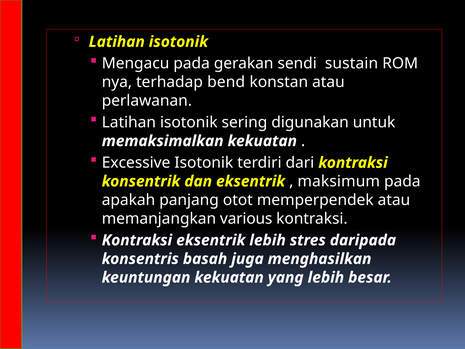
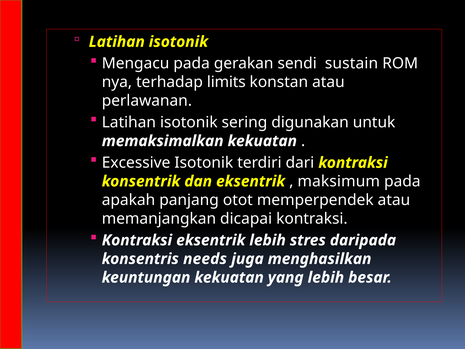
bend: bend -> limits
various: various -> dicapai
basah: basah -> needs
